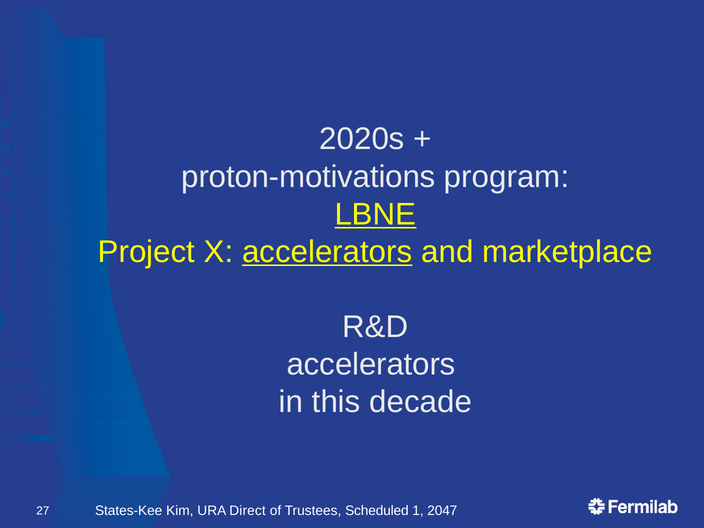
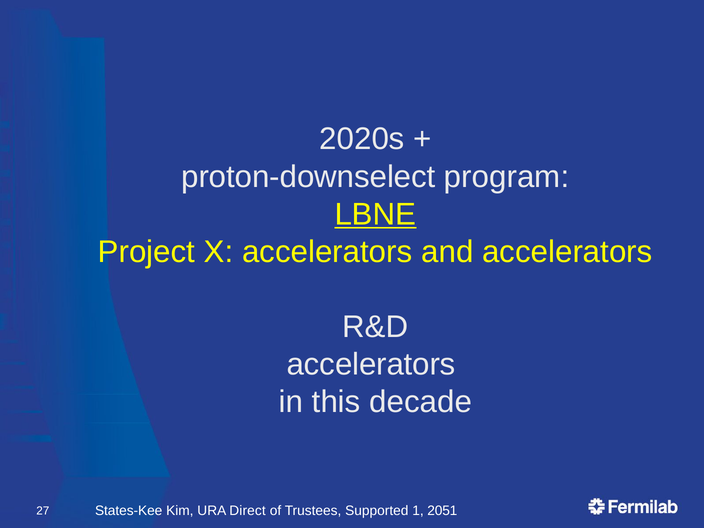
proton-motivations: proton-motivations -> proton-downselect
accelerators at (327, 252) underline: present -> none
and marketplace: marketplace -> accelerators
Scheduled: Scheduled -> Supported
2047: 2047 -> 2051
